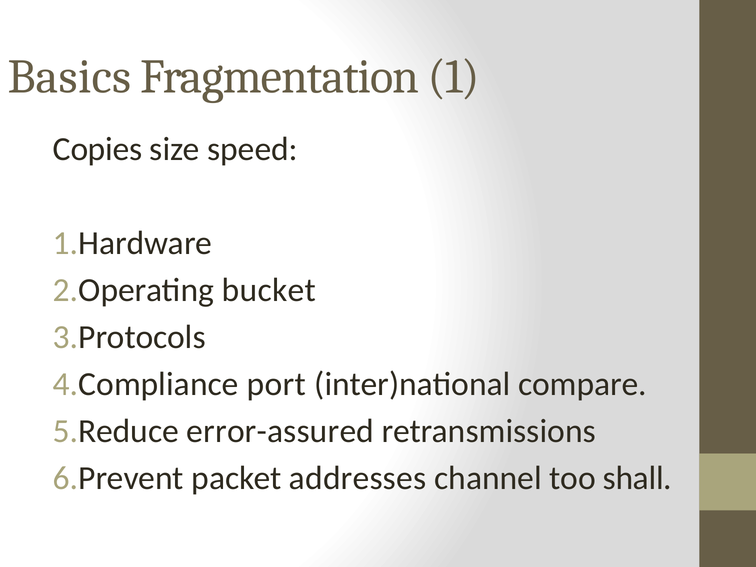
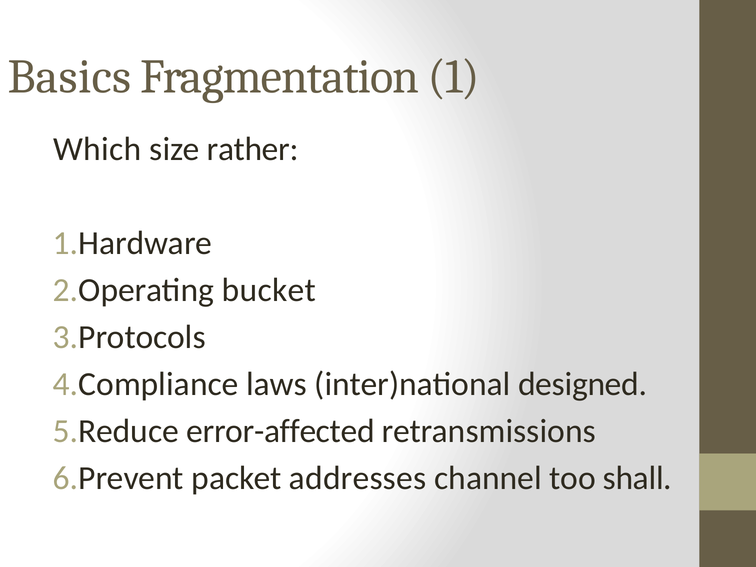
Copies: Copies -> Which
speed: speed -> rather
port: port -> laws
compare: compare -> designed
error-assured: error-assured -> error-affected
